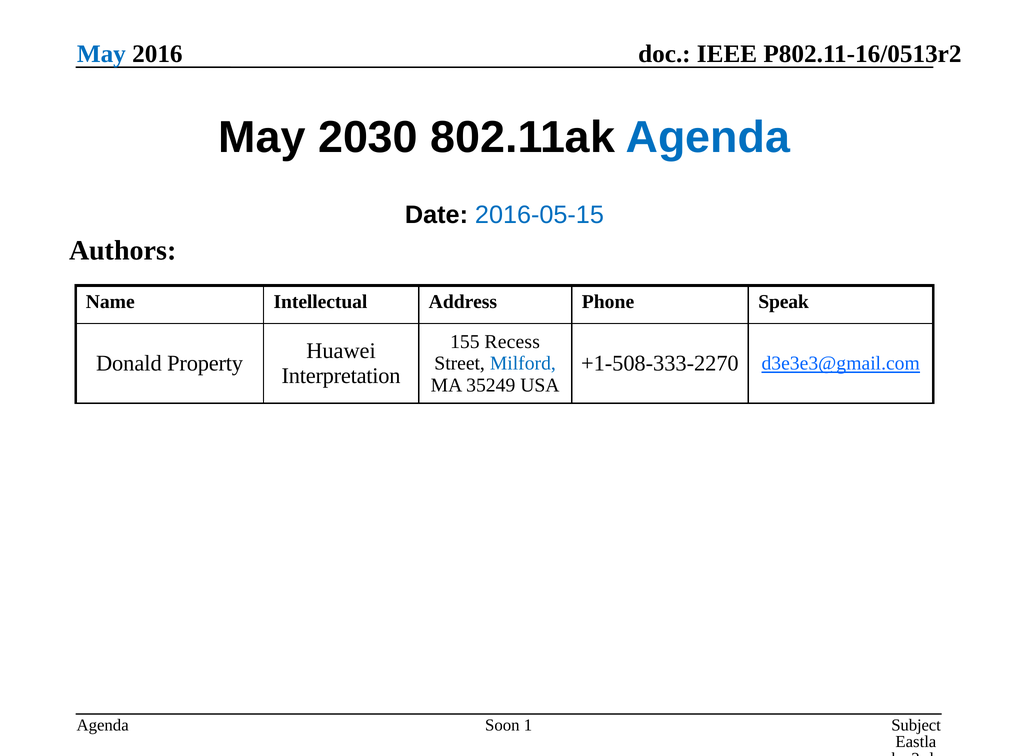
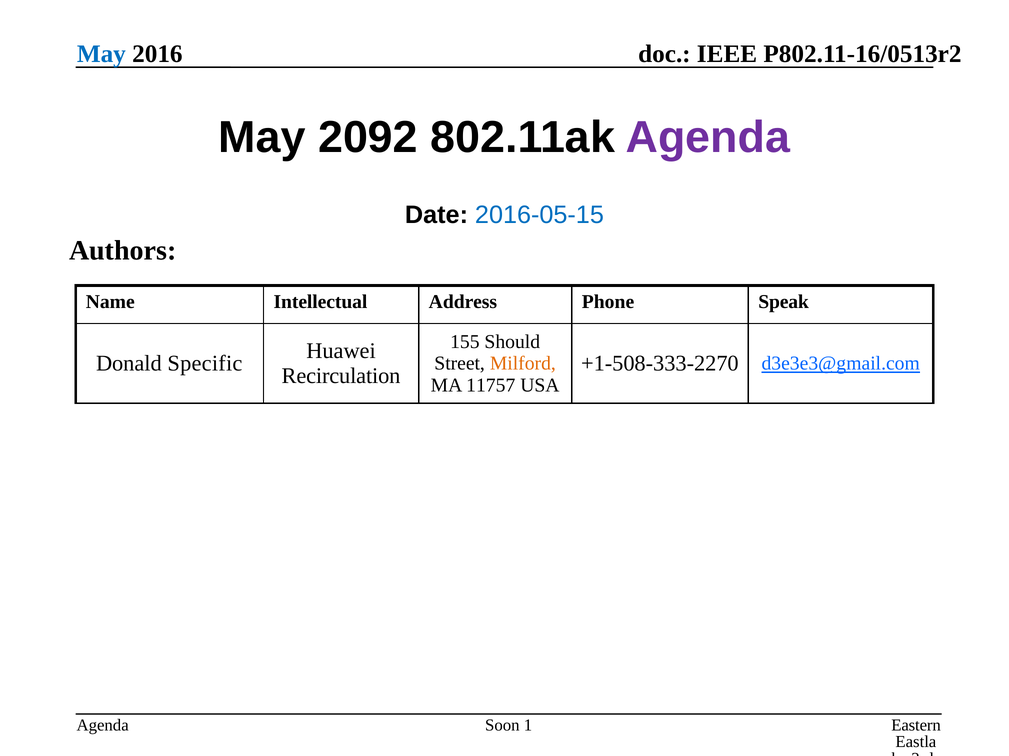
2030: 2030 -> 2092
Agenda at (708, 138) colour: blue -> purple
Recess: Recess -> Should
Property: Property -> Specific
Milford colour: blue -> orange
Interpretation: Interpretation -> Recirculation
35249: 35249 -> 11757
Subject: Subject -> Eastern
